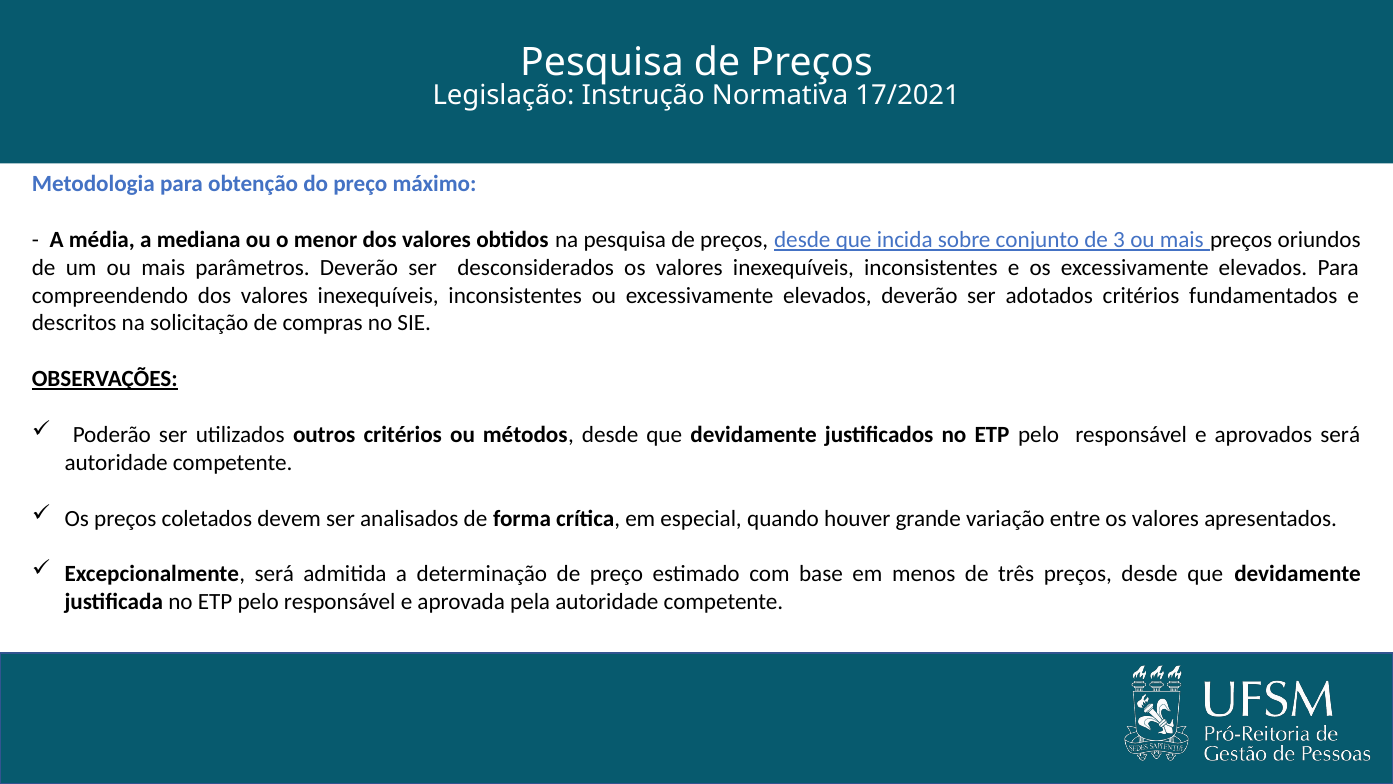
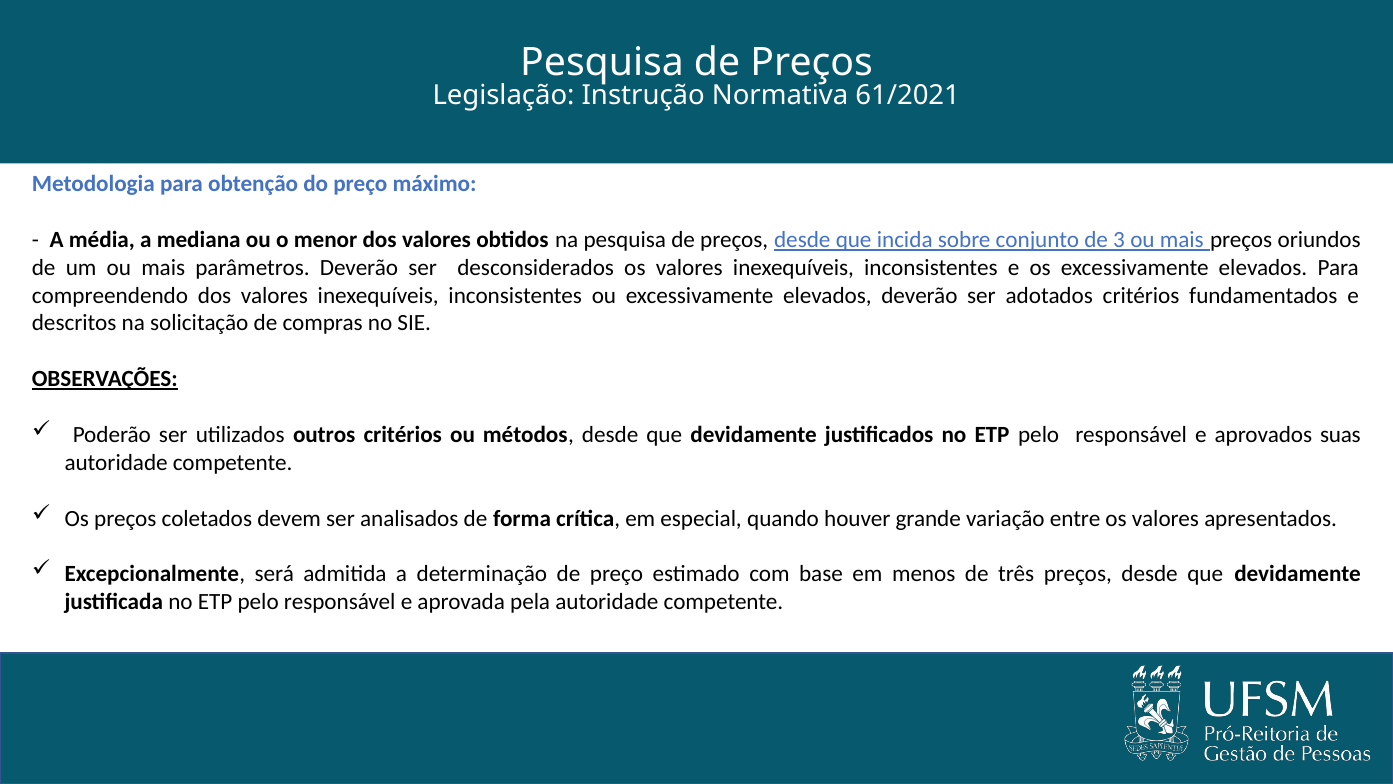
17/2021: 17/2021 -> 61/2021
aprovados será: será -> suas
